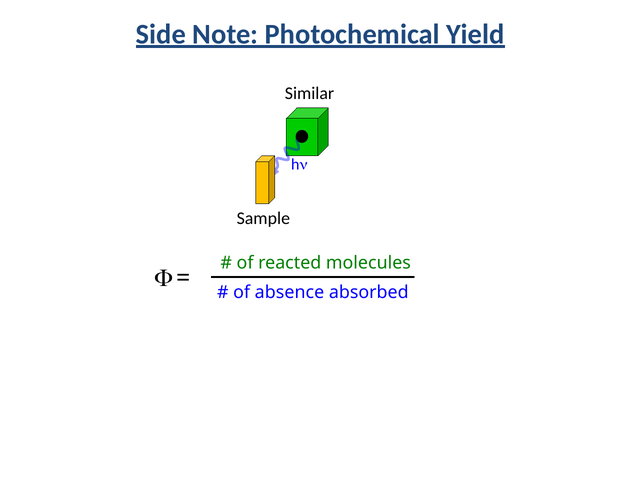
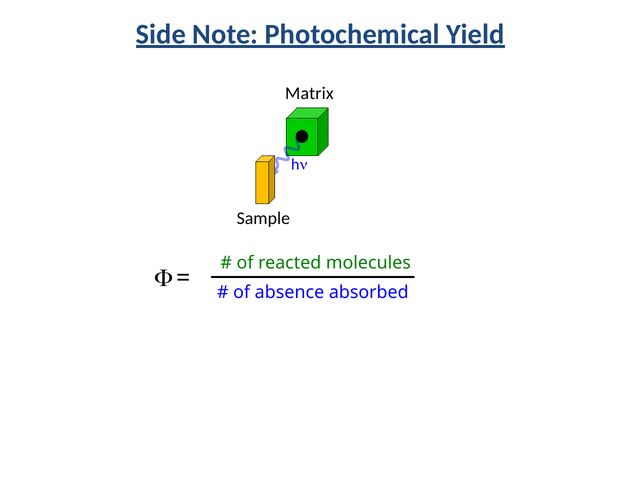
Similar: Similar -> Matrix
